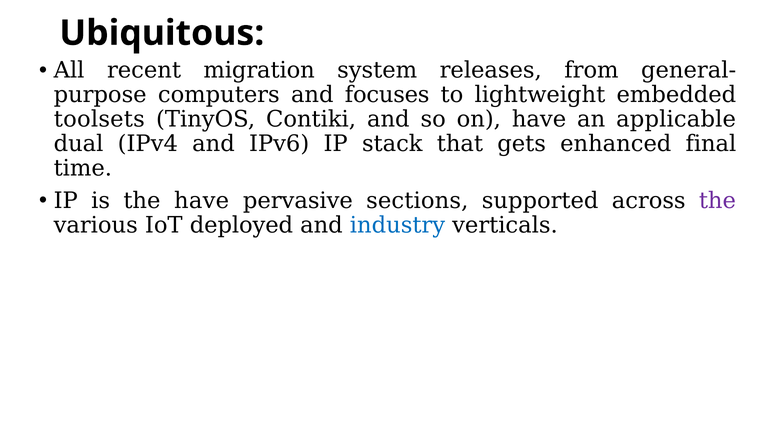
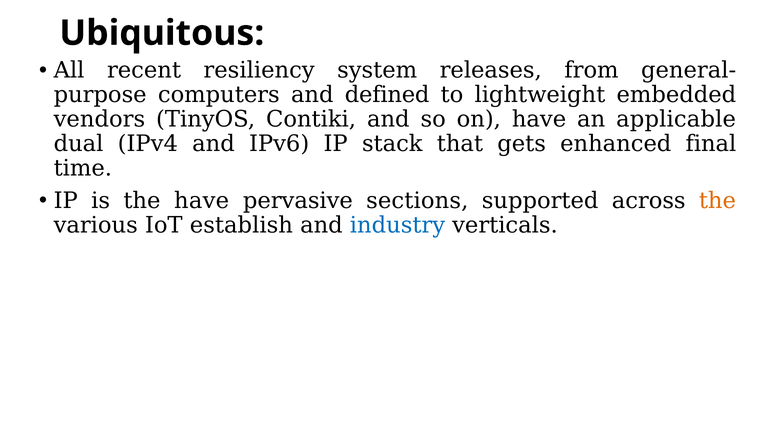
migration: migration -> resiliency
focuses: focuses -> defined
toolsets: toolsets -> vendors
the at (717, 201) colour: purple -> orange
deployed: deployed -> establish
